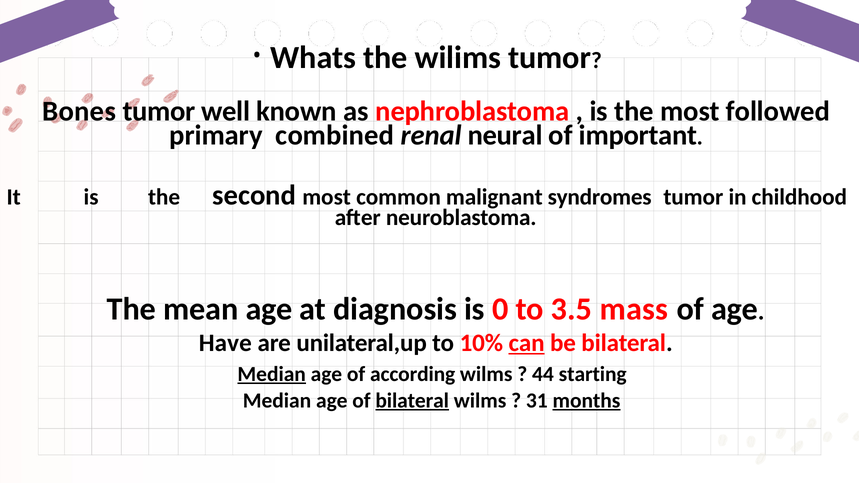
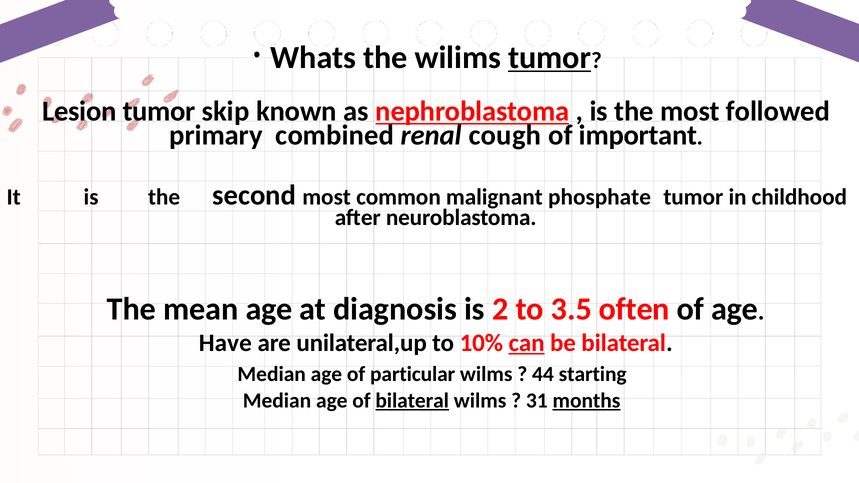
tumor at (550, 57) underline: none -> present
Bones: Bones -> Lesion
well: well -> skip
nephroblastoma underline: none -> present
neural: neural -> cough
syndromes: syndromes -> phosphate
0: 0 -> 2
mass: mass -> often
Median at (272, 374) underline: present -> none
according: according -> particular
